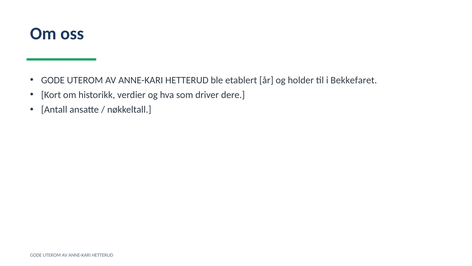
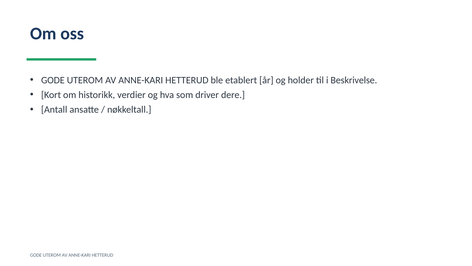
Bekkefaret: Bekkefaret -> Beskrivelse
